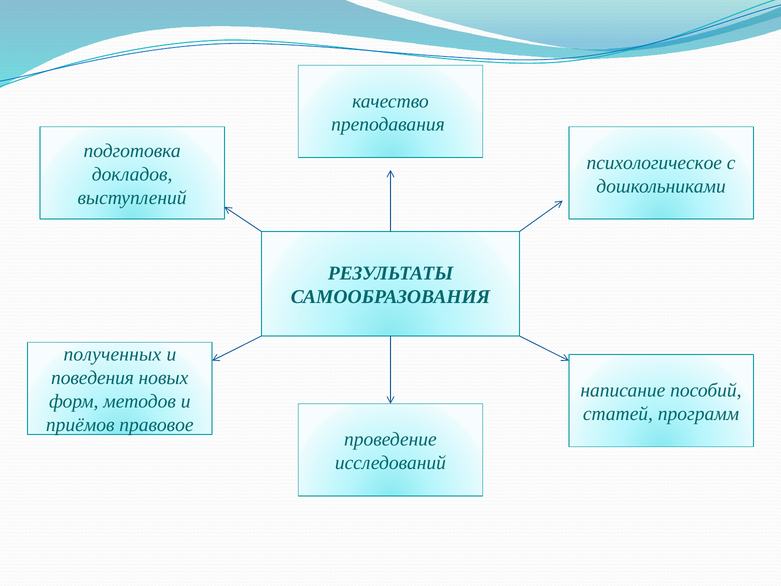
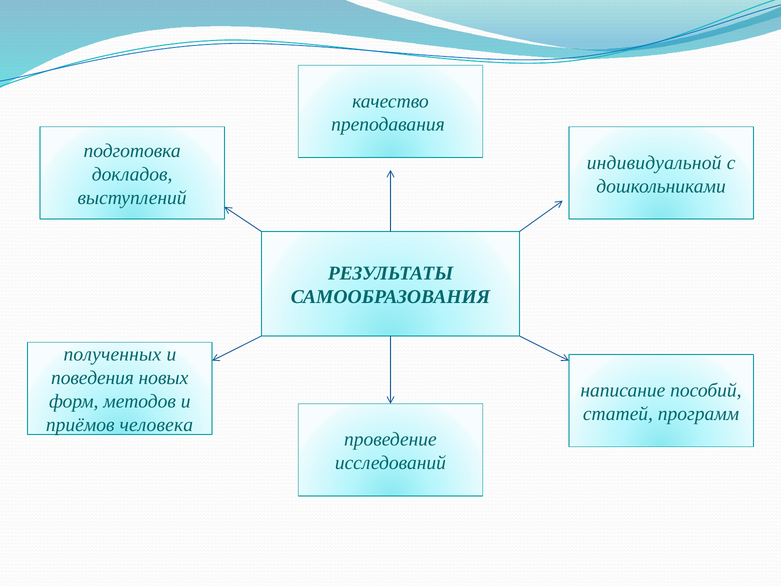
психологическое: психологическое -> индивидуальной
правовое: правовое -> человека
